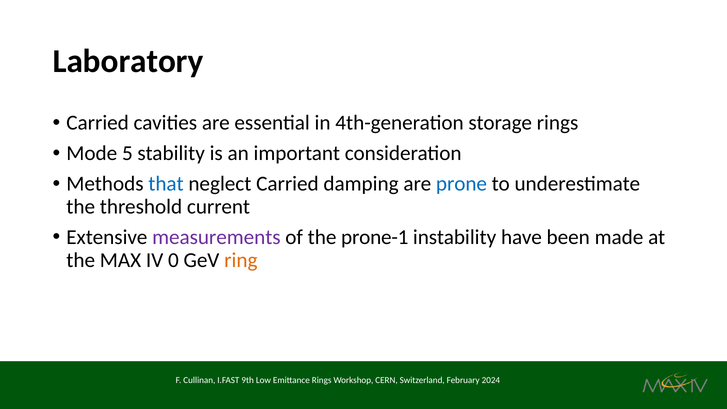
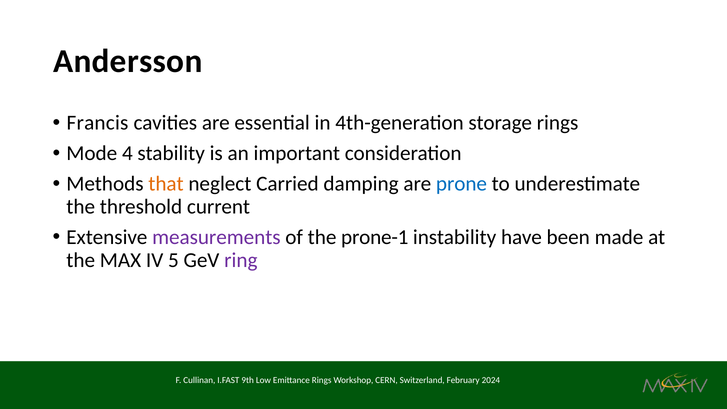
Laboratory: Laboratory -> Andersson
Carried at (98, 123): Carried -> Francis
5: 5 -> 4
that colour: blue -> orange
0: 0 -> 5
ring colour: orange -> purple
